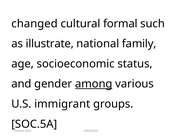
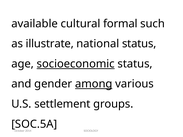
changed: changed -> available
national family: family -> status
socioeconomic underline: none -> present
immigrant: immigrant -> settlement
